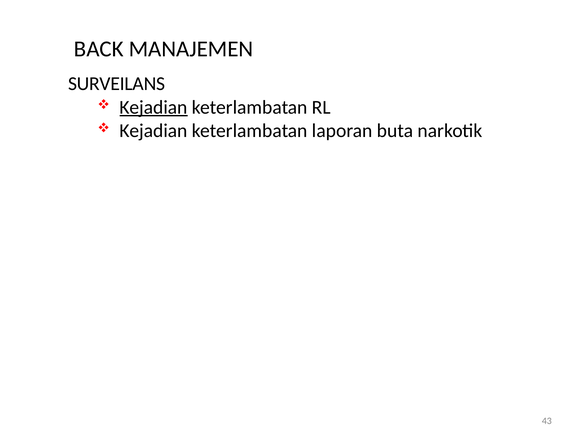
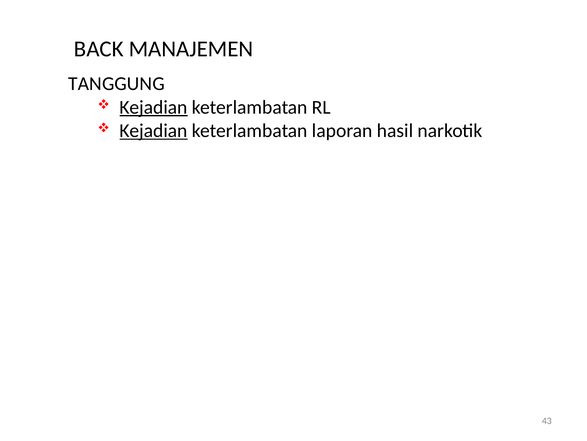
SURVEILANS: SURVEILANS -> TANGGUNG
Kejadian at (154, 131) underline: none -> present
buta: buta -> hasil
